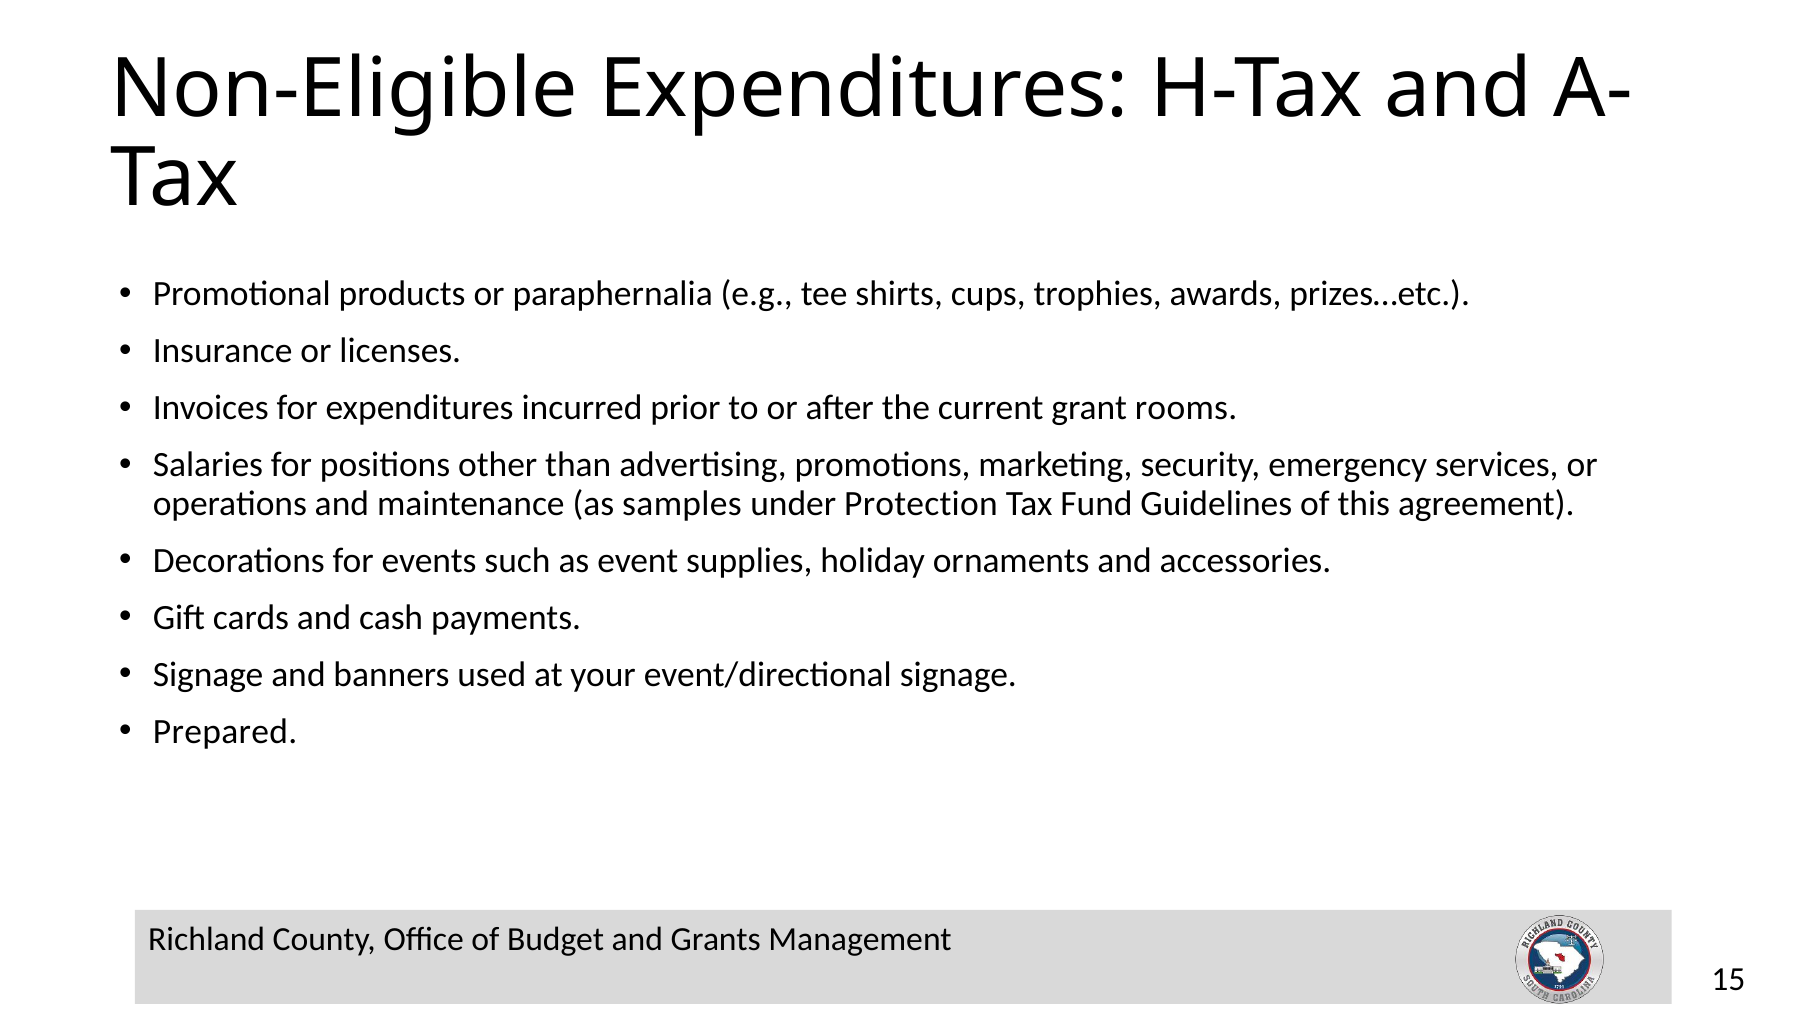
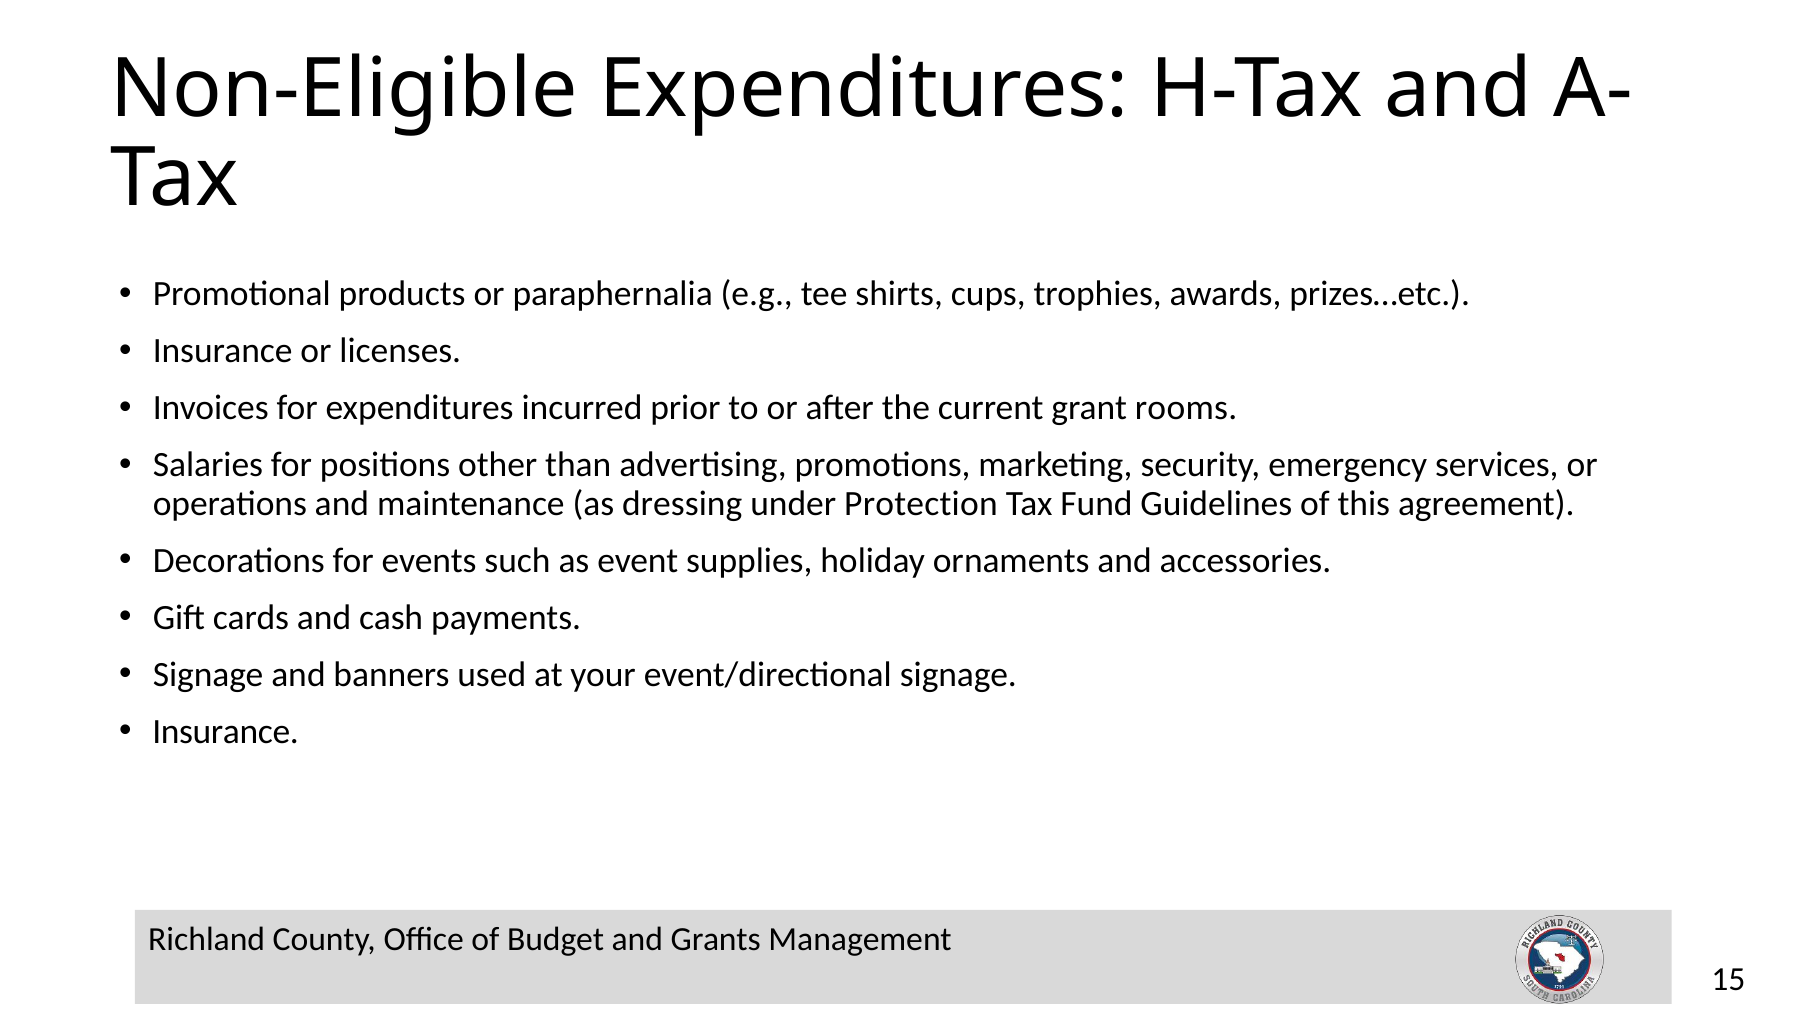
samples: samples -> dressing
Prepared at (225, 731): Prepared -> Insurance
